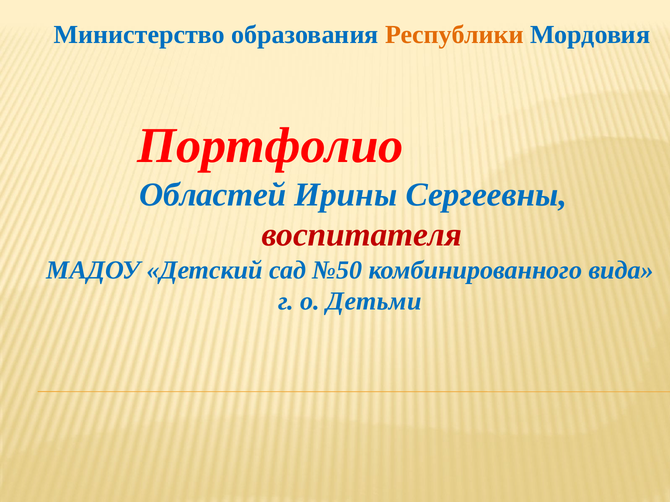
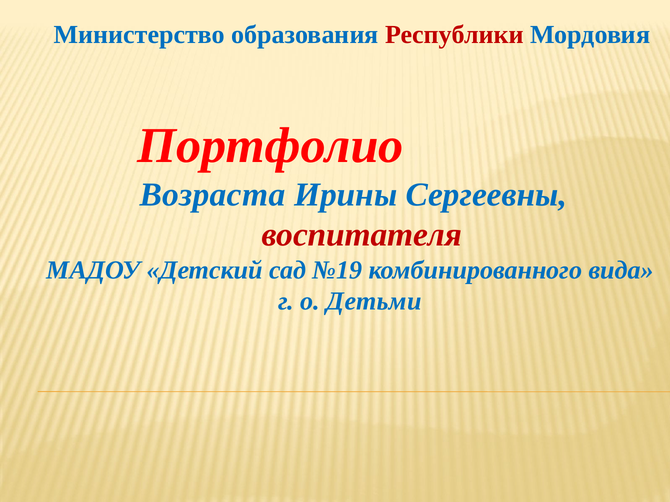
Республики colour: orange -> red
Областей: Областей -> Возраста
№50: №50 -> №19
